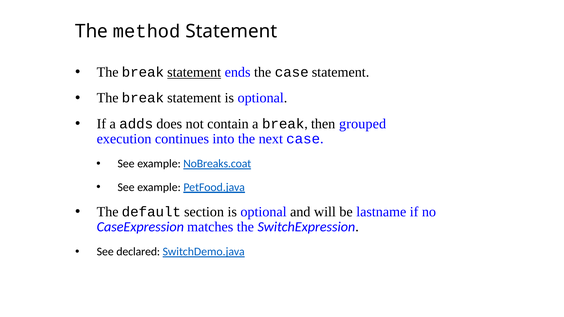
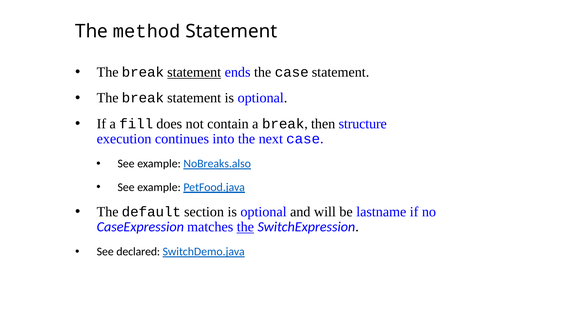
adds: adds -> fill
grouped: grouped -> structure
NoBreaks.coat: NoBreaks.coat -> NoBreaks.also
the at (245, 227) underline: none -> present
